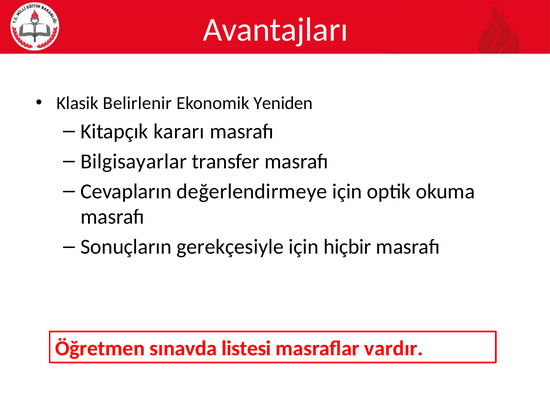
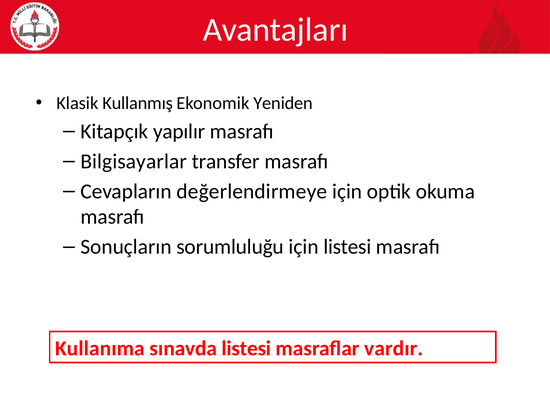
Belirlenir: Belirlenir -> Kullanmış
kararı: kararı -> yapılır
gerekçesiyle: gerekçesiyle -> sorumluluğu
için hiçbir: hiçbir -> listesi
Öğretmen: Öğretmen -> Kullanıma
